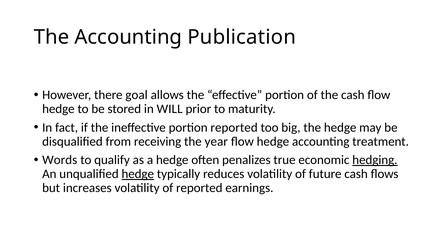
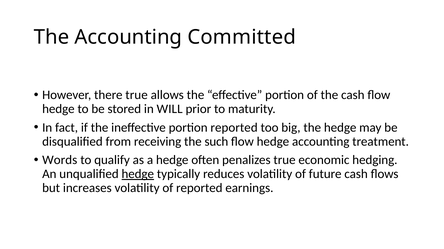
Publication: Publication -> Committed
there goal: goal -> true
year: year -> such
hedging underline: present -> none
